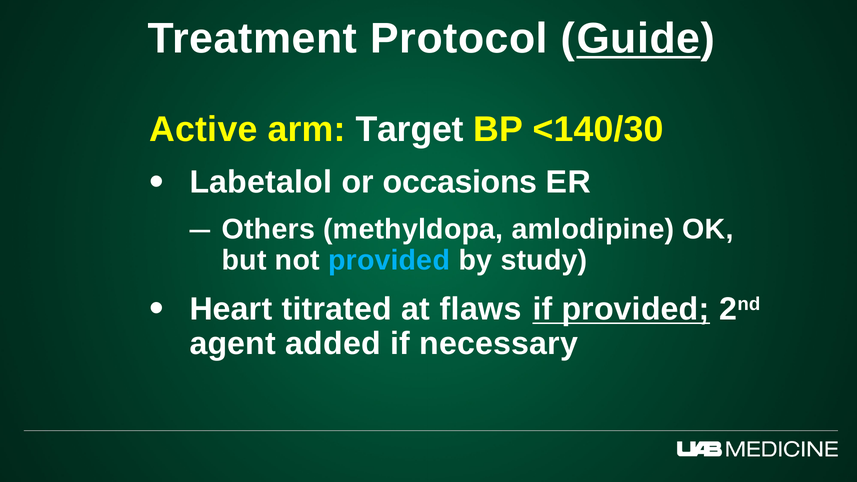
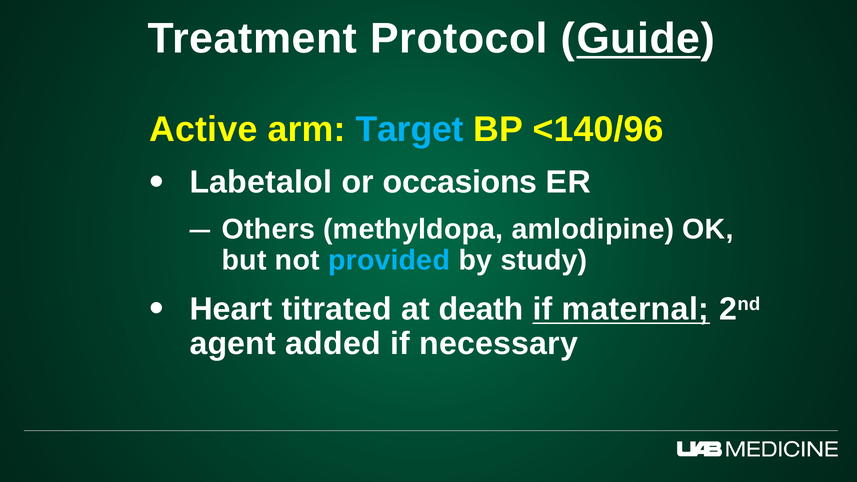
Target colour: white -> light blue
<140/30: <140/30 -> <140/96
flaws: flaws -> death
if provided: provided -> maternal
